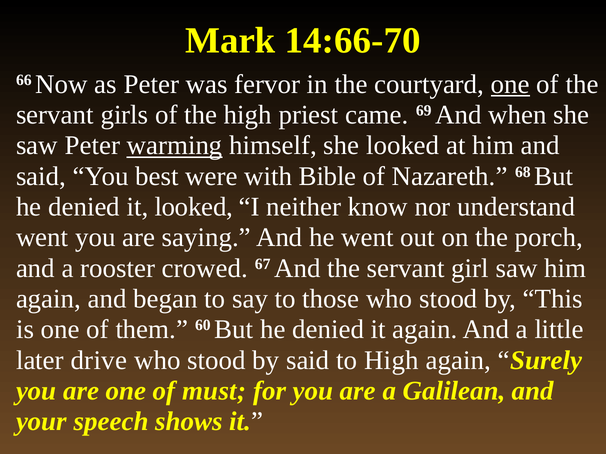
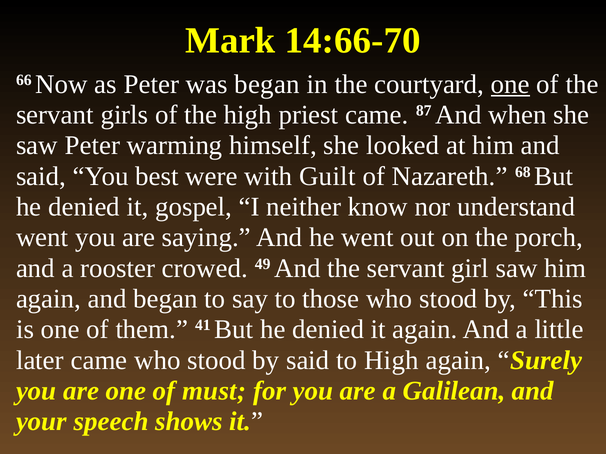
was fervor: fervor -> began
69: 69 -> 87
warming underline: present -> none
Bible: Bible -> Guilt
it looked: looked -> gospel
67: 67 -> 49
60: 60 -> 41
later drive: drive -> came
